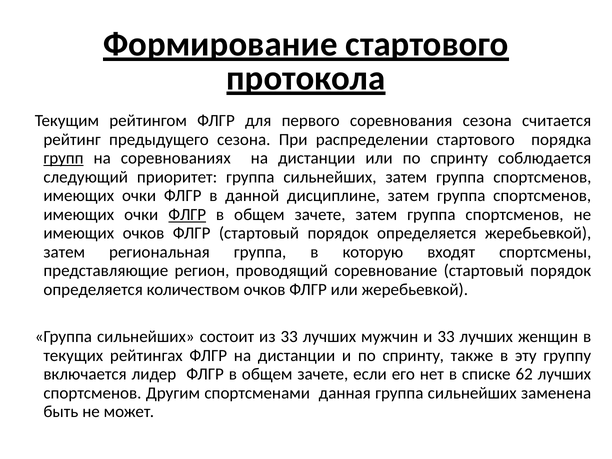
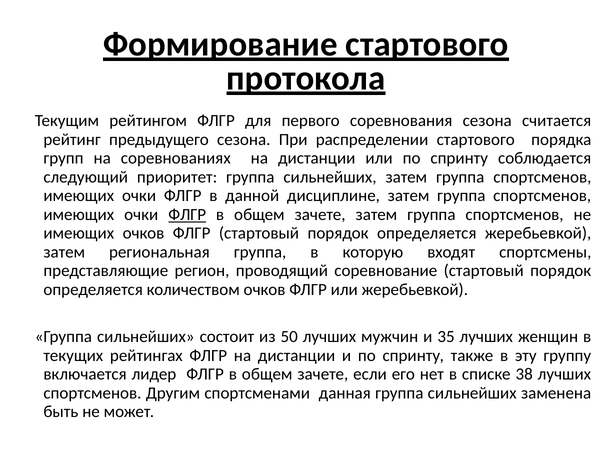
групп underline: present -> none
из 33: 33 -> 50
и 33: 33 -> 35
62: 62 -> 38
